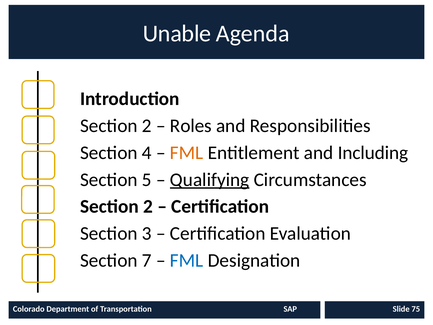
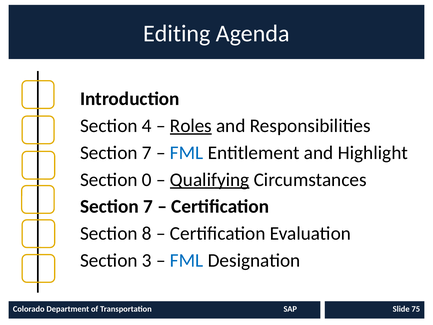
Unable: Unable -> Editing
2 at (147, 126): 2 -> 4
Roles underline: none -> present
4 at (147, 153): 4 -> 7
FML at (187, 153) colour: orange -> blue
Including: Including -> Highlight
5: 5 -> 0
2 at (148, 206): 2 -> 7
3: 3 -> 8
7: 7 -> 3
